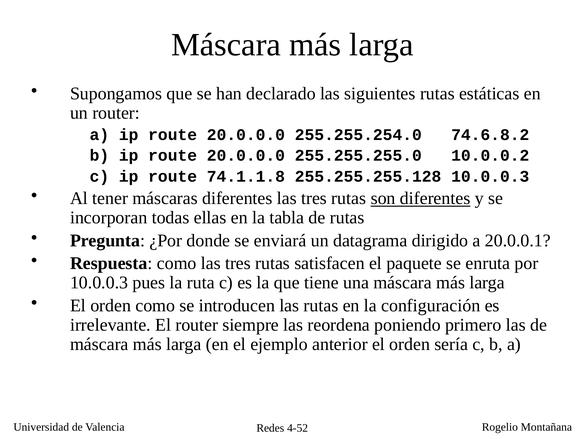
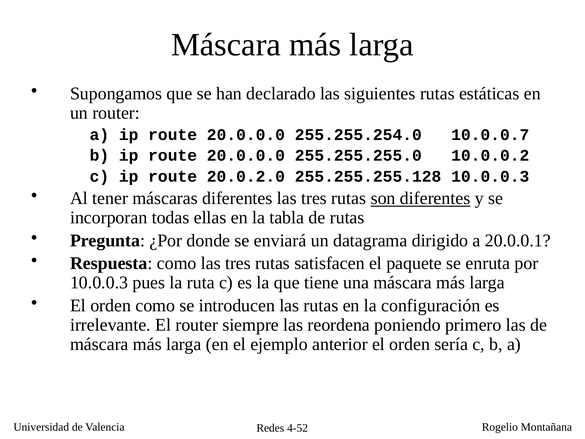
74.6.8.2: 74.6.8.2 -> 10.0.0.7
74.1.1.8: 74.1.1.8 -> 20.0.2.0
